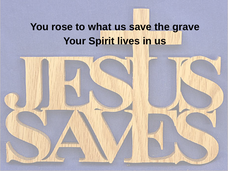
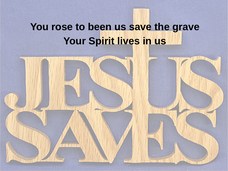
what: what -> been
